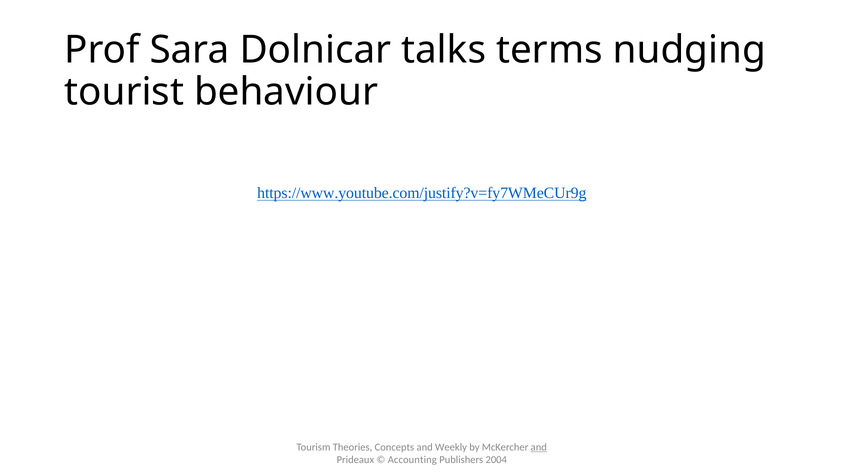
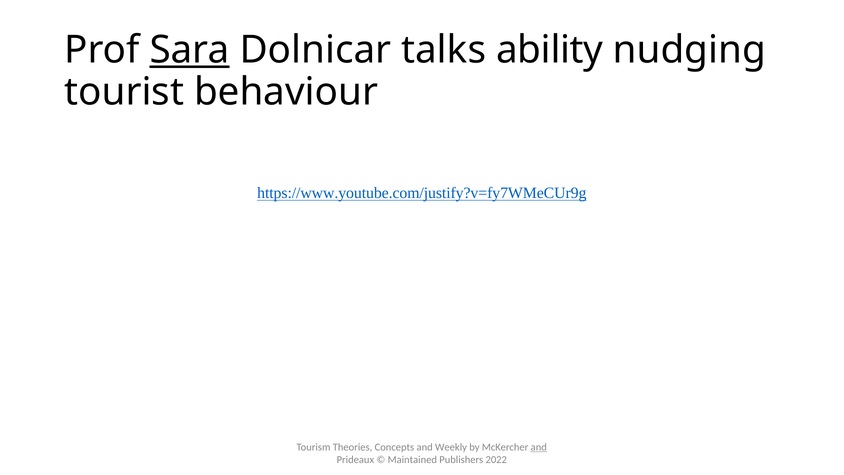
Sara underline: none -> present
terms: terms -> ability
Accounting: Accounting -> Maintained
2004: 2004 -> 2022
